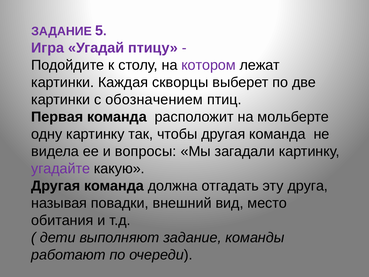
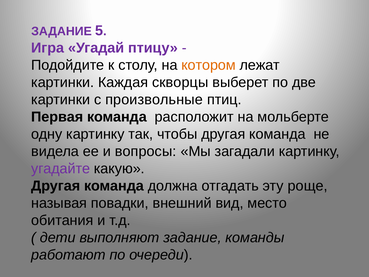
котором colour: purple -> orange
обозначением: обозначением -> произвольные
друга: друга -> роще
